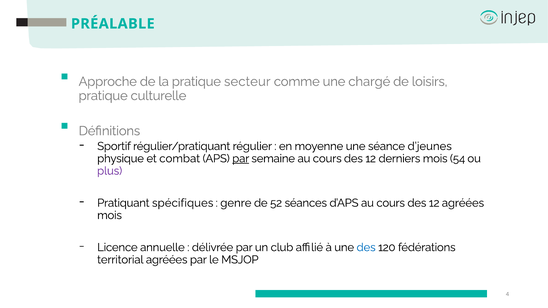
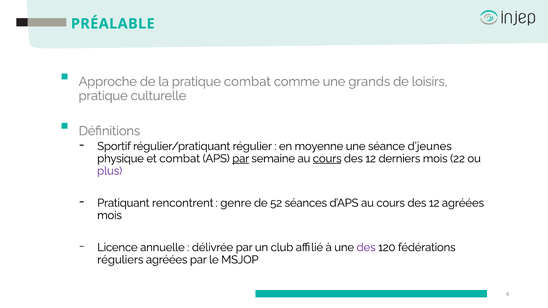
pratique secteur: secteur -> combat
chargé: chargé -> grands
cours at (327, 159) underline: none -> present
54: 54 -> 22
spécifiques: spécifiques -> rencontrent
des at (366, 248) colour: blue -> purple
territorial: territorial -> réguliers
